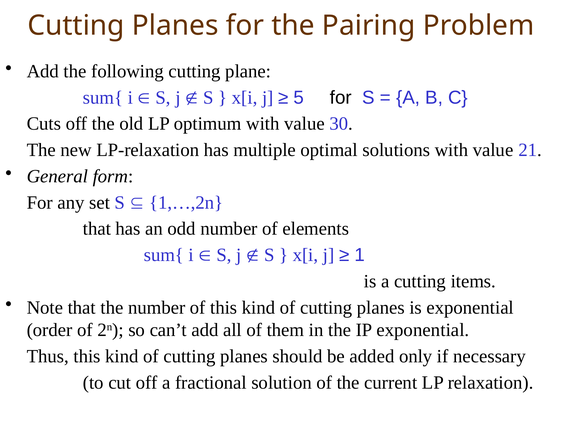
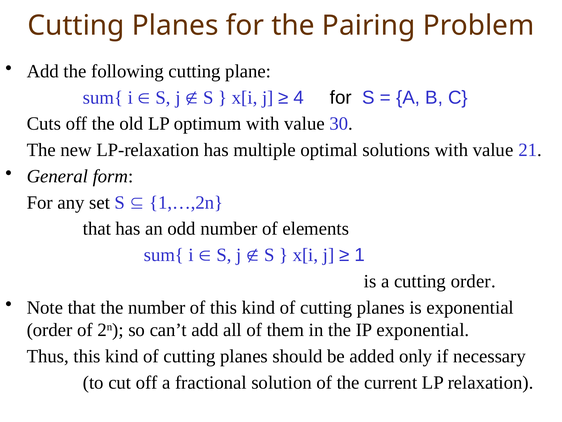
5: 5 -> 4
cutting items: items -> order
